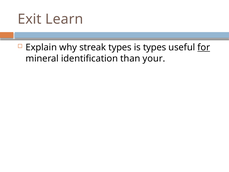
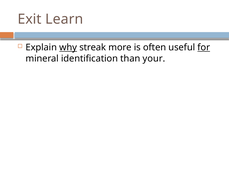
why underline: none -> present
streak types: types -> more
is types: types -> often
